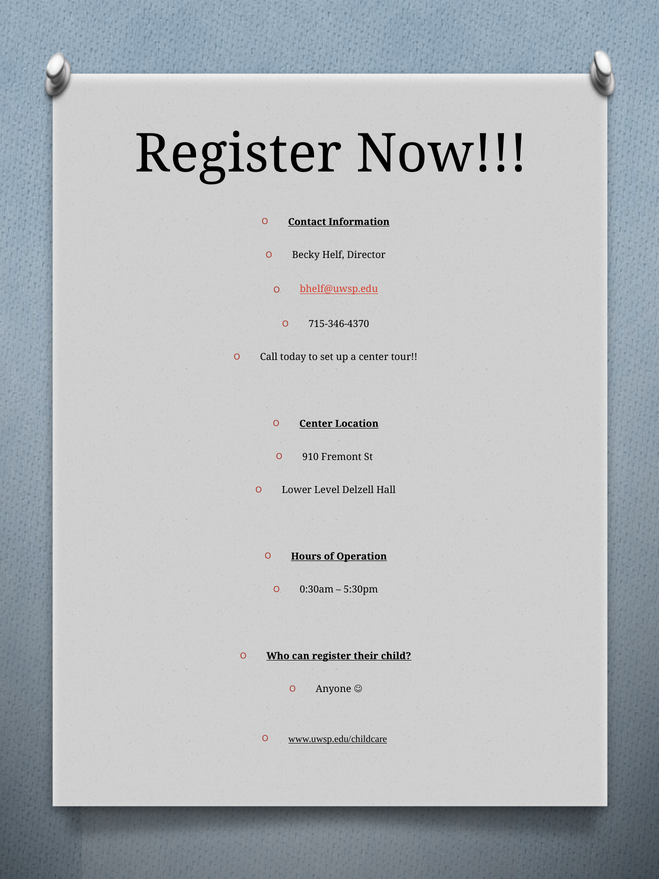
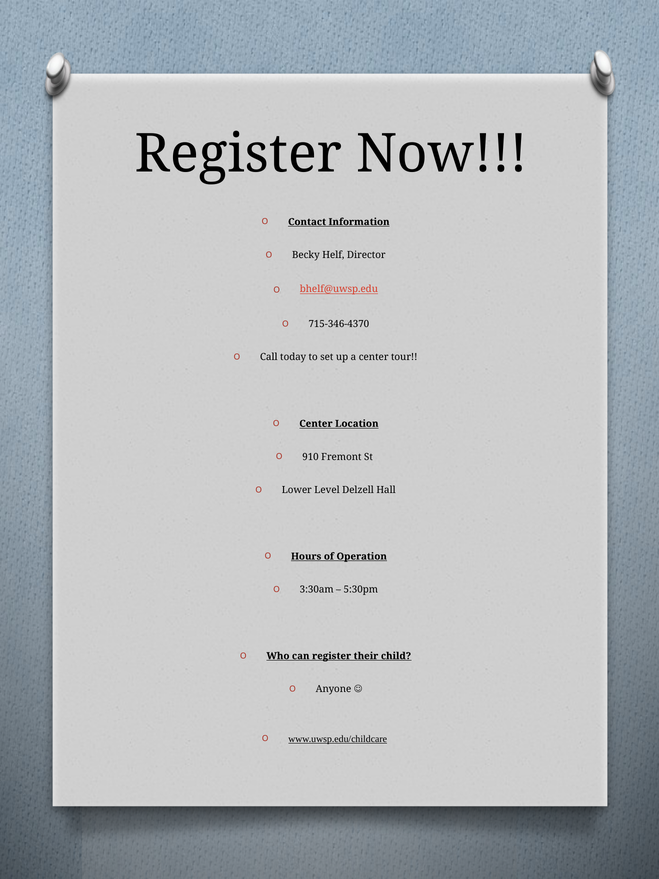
0:30am: 0:30am -> 3:30am
